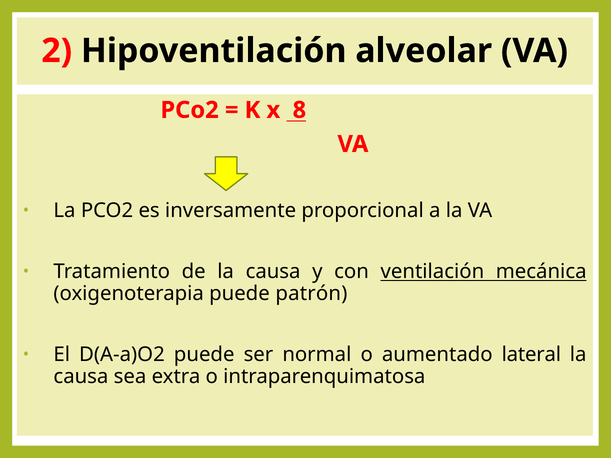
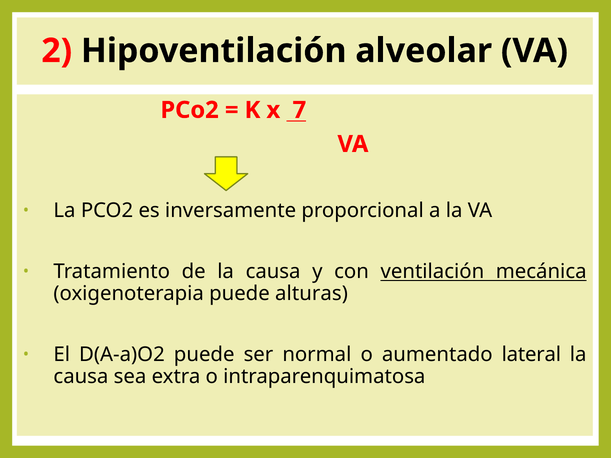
8: 8 -> 7
patrón: patrón -> alturas
